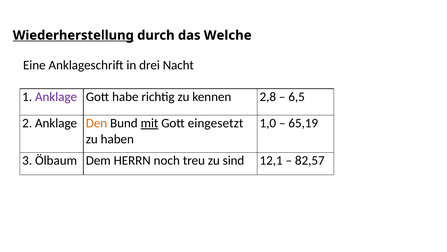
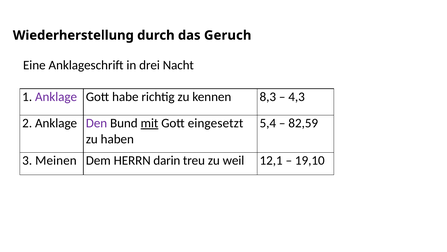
Wiederherstellung underline: present -> none
Welche: Welche -> Geruch
2,8: 2,8 -> 8,3
6,5: 6,5 -> 4,3
Den colour: orange -> purple
1,0: 1,0 -> 5,4
65,19: 65,19 -> 82,59
Ölbaum: Ölbaum -> Meinen
noch: noch -> darin
sind: sind -> weil
82,57: 82,57 -> 19,10
